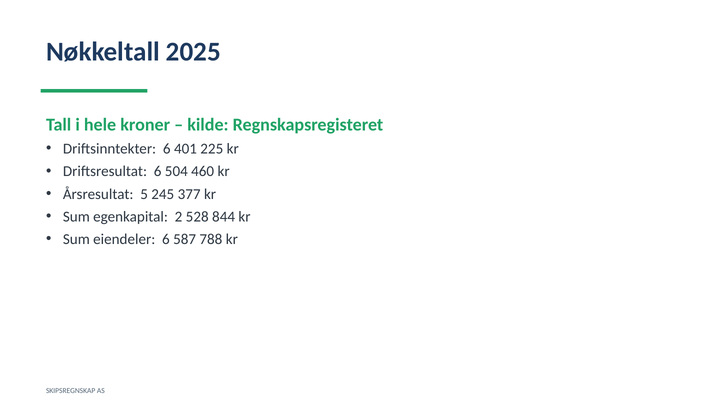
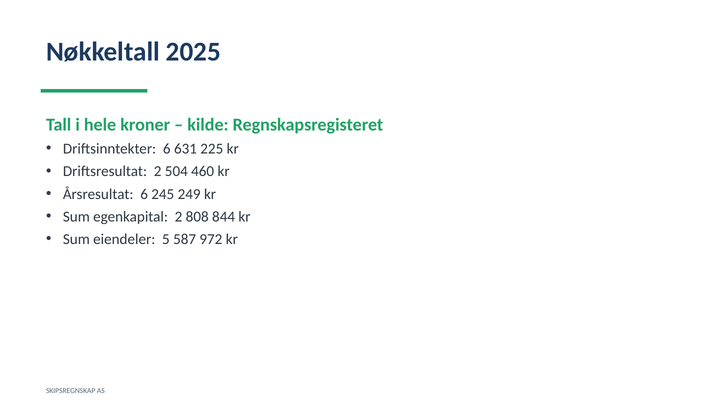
401: 401 -> 631
Driftsresultat 6: 6 -> 2
Årsresultat 5: 5 -> 6
377: 377 -> 249
528: 528 -> 808
eiendeler 6: 6 -> 5
788: 788 -> 972
